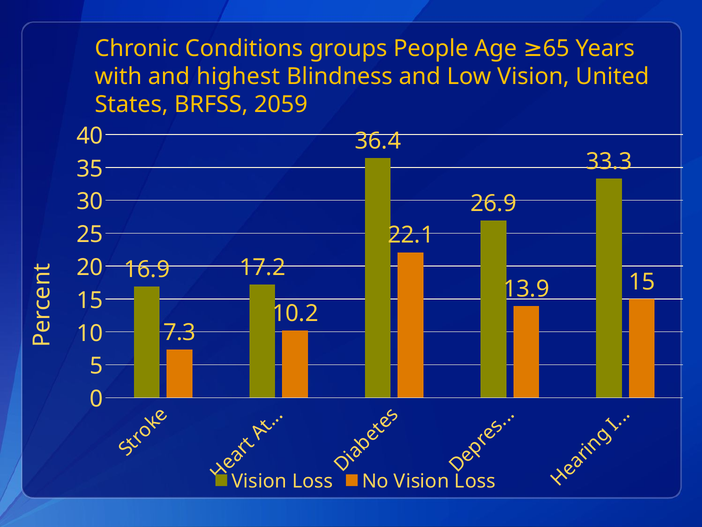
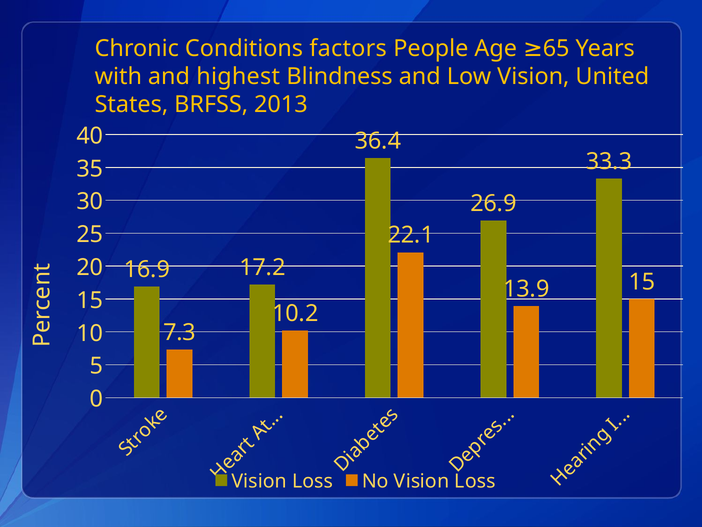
groups: groups -> factors
2059: 2059 -> 2013
